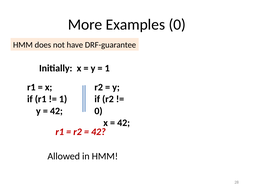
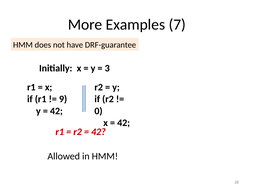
Examples 0: 0 -> 7
1 at (107, 68): 1 -> 3
1 at (63, 99): 1 -> 9
